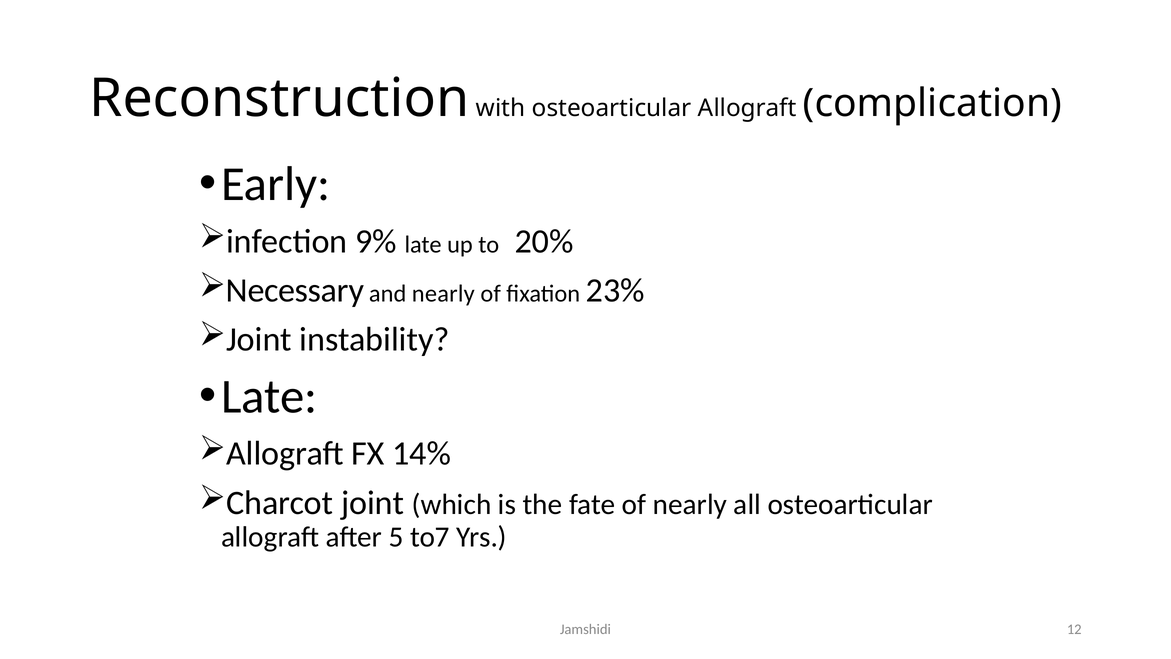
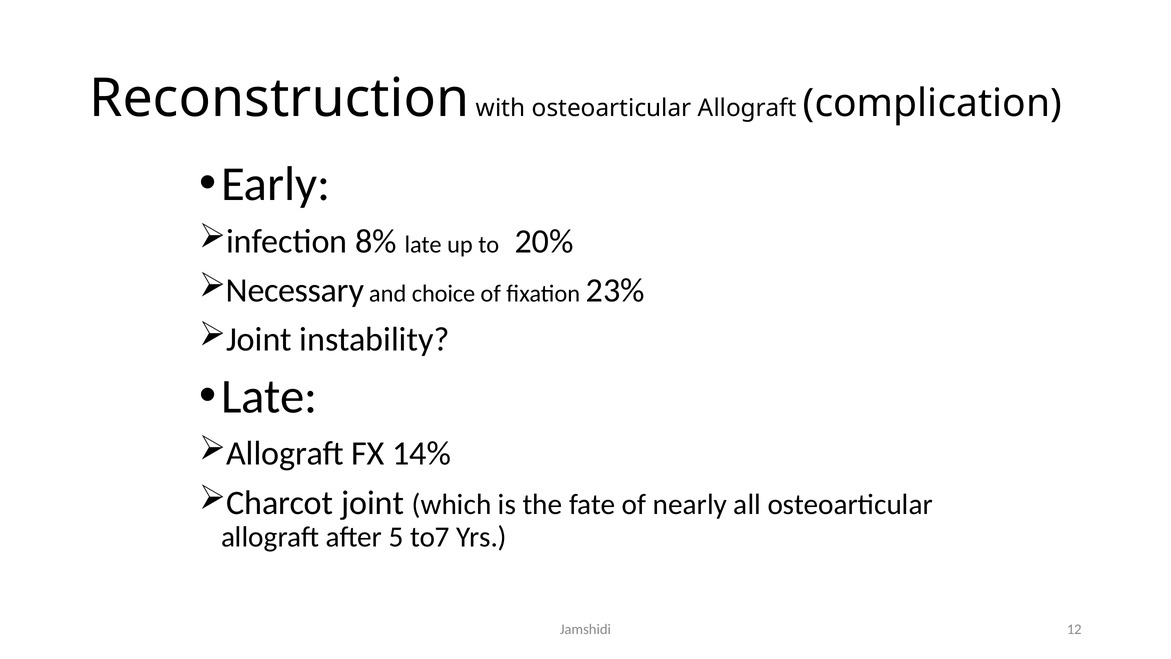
9%: 9% -> 8%
and nearly: nearly -> choice
